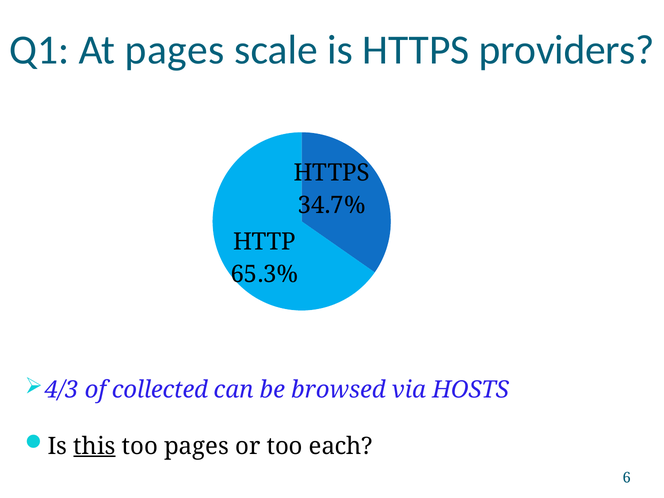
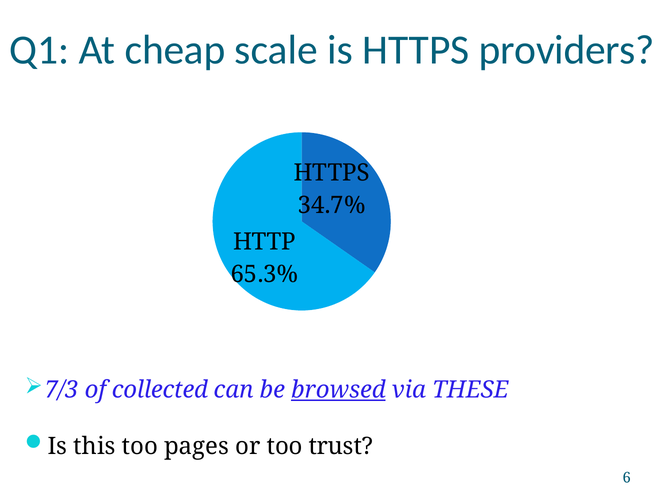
At pages: pages -> cheap
4/3: 4/3 -> 7/3
browsed underline: none -> present
HOSTS: HOSTS -> THESE
this underline: present -> none
each: each -> trust
